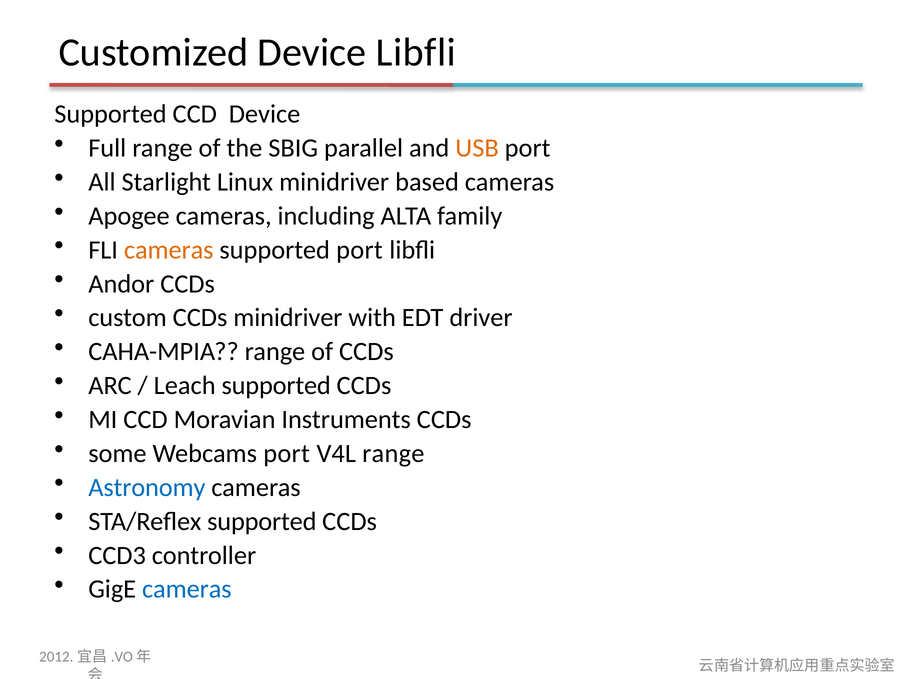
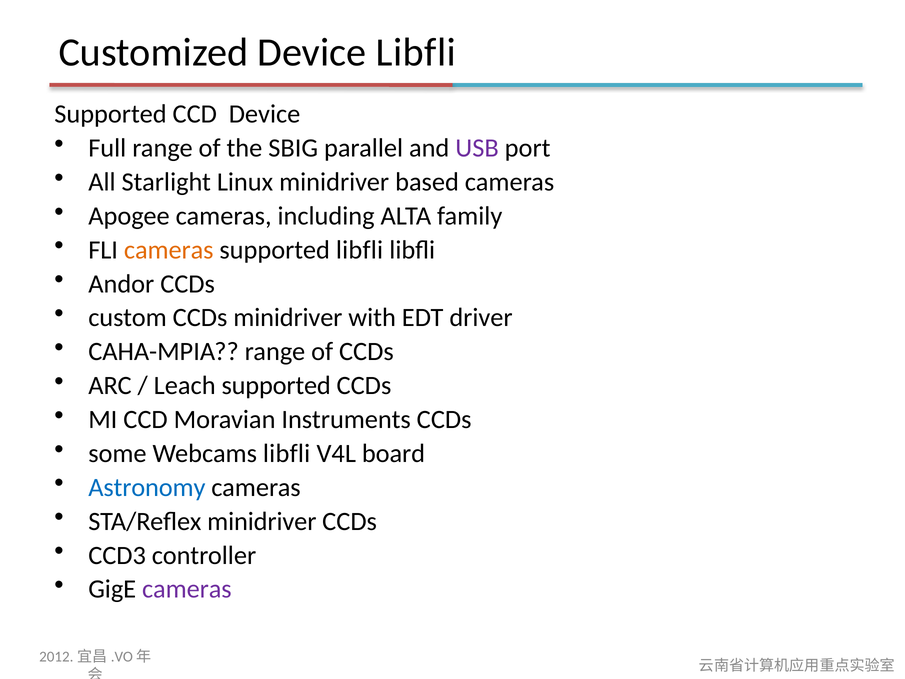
USB colour: orange -> purple
supported port: port -> libfli
Webcams port: port -> libfli
V4L range: range -> board
STA/Reflex supported: supported -> minidriver
cameras at (187, 589) colour: blue -> purple
